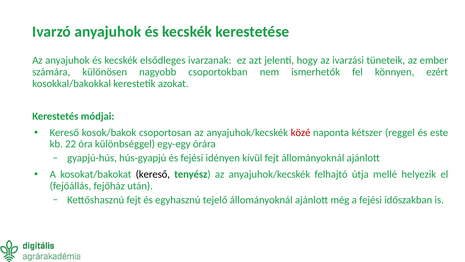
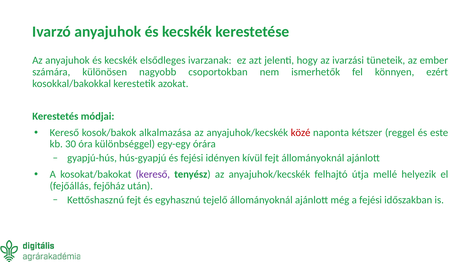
csoportosan: csoportosan -> alkalmazása
22: 22 -> 30
kereső at (153, 174) colour: black -> purple
